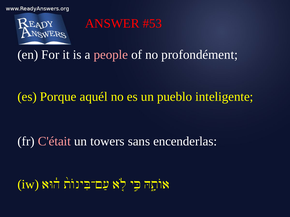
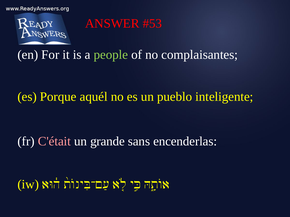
people colour: pink -> light green
profondément: profondément -> complaisantes
towers: towers -> grande
